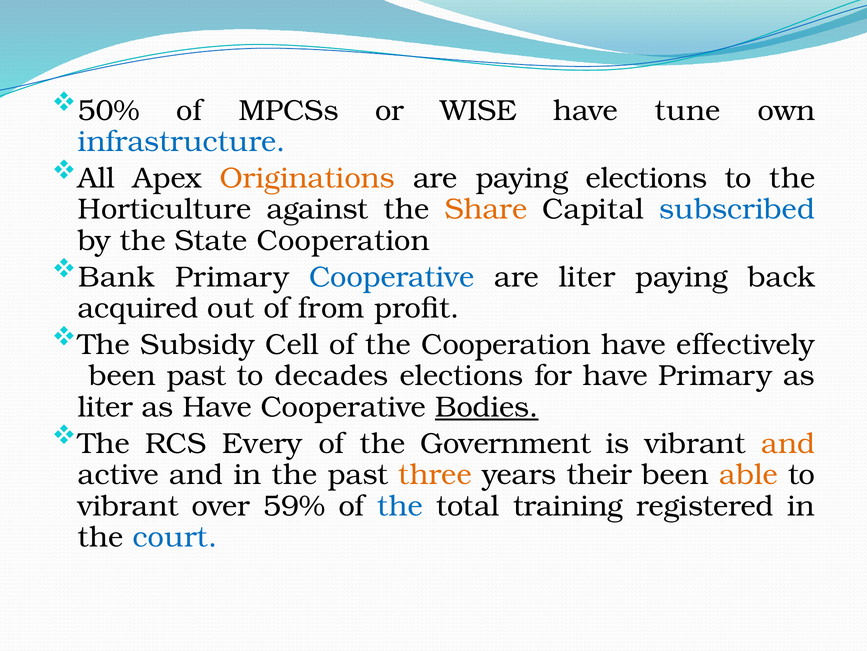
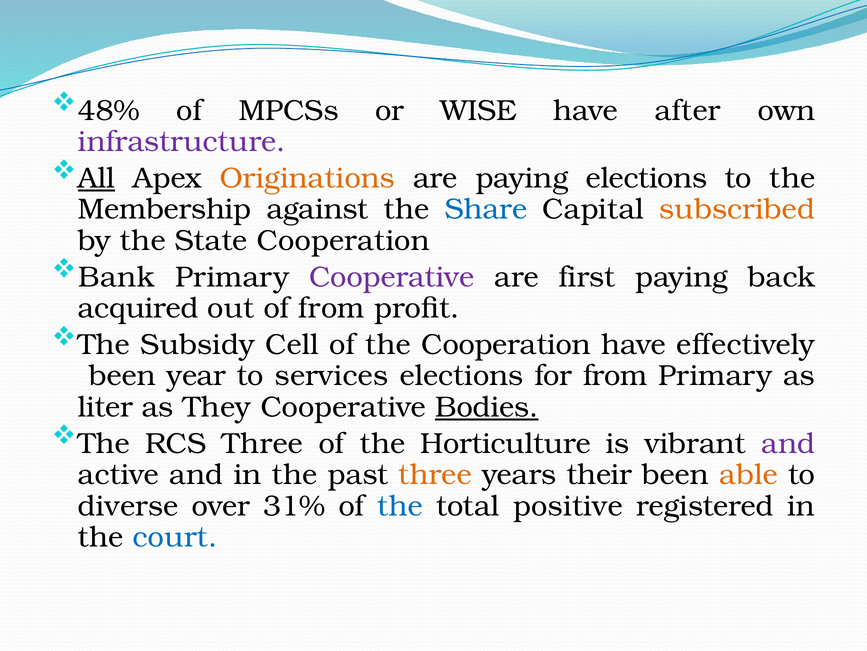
50%: 50% -> 48%
tune: tune -> after
infrastructure colour: blue -> purple
All underline: none -> present
Horticulture: Horticulture -> Membership
Share colour: orange -> blue
subscribed colour: blue -> orange
Cooperative at (392, 277) colour: blue -> purple
are liter: liter -> first
been past: past -> year
decades: decades -> services
for have: have -> from
as Have: Have -> They
RCS Every: Every -> Three
Government: Government -> Horticulture
and at (788, 443) colour: orange -> purple
vibrant at (128, 505): vibrant -> diverse
59%: 59% -> 31%
training: training -> positive
